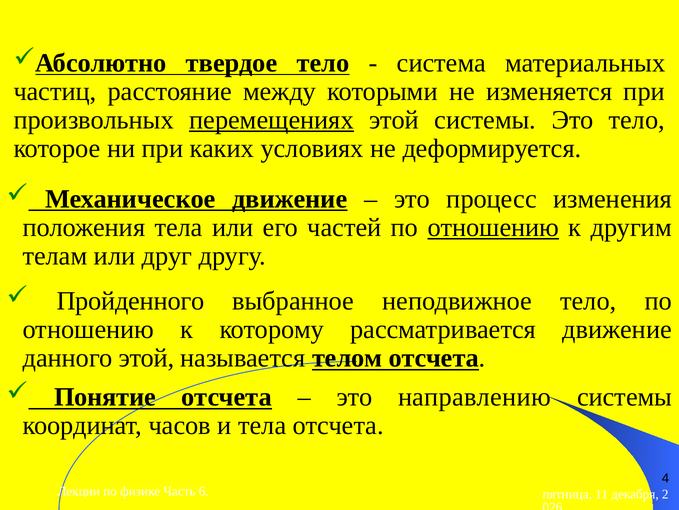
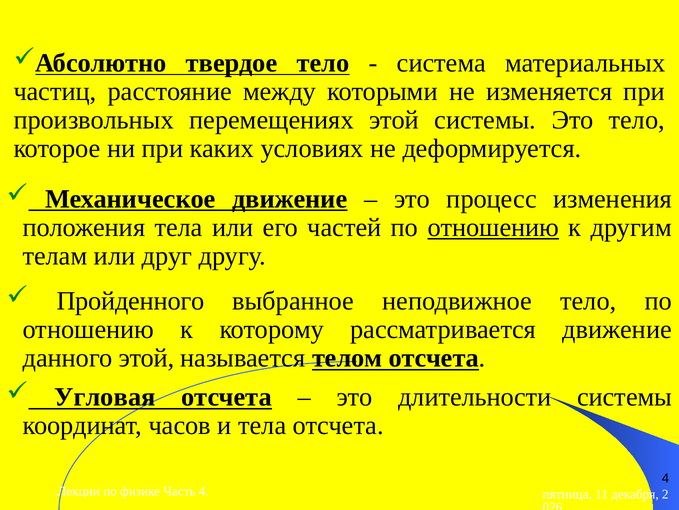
перемещениях underline: present -> none
Понятие: Понятие -> Угловая
направлению: направлению -> длительности
Часть 6: 6 -> 4
